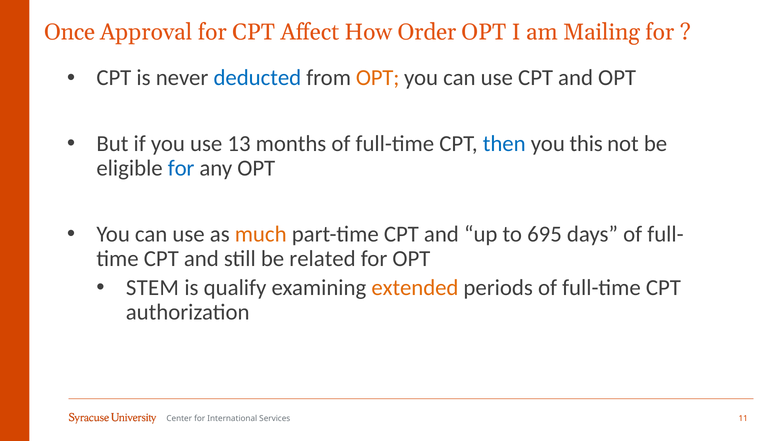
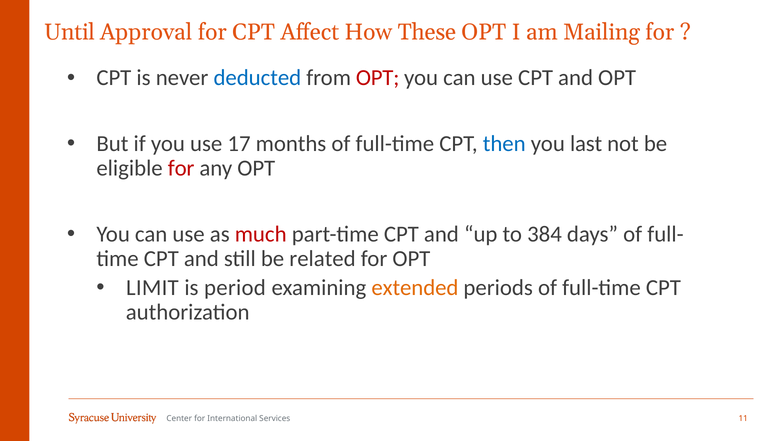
Once: Once -> Until
Order: Order -> These
OPT at (378, 78) colour: orange -> red
13: 13 -> 17
this: this -> last
for at (181, 168) colour: blue -> red
much colour: orange -> red
695: 695 -> 384
STEM: STEM -> LIMIT
qualify: qualify -> period
